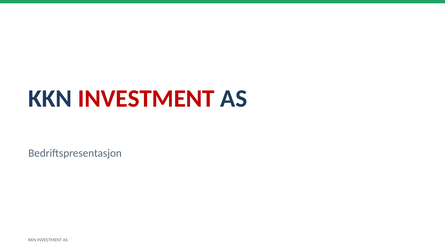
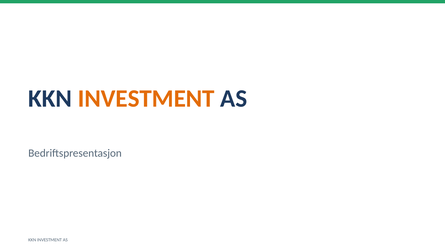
INVESTMENT at (146, 99) colour: red -> orange
